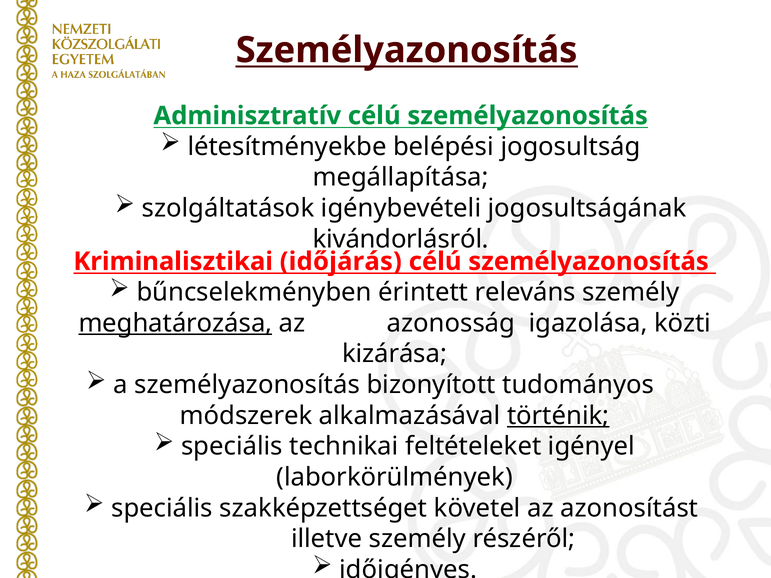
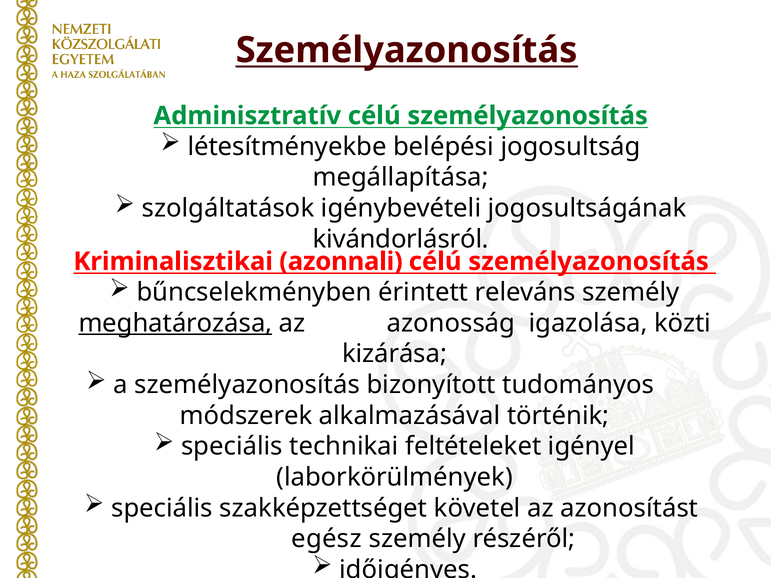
időjárás: időjárás -> azonnali
történik underline: present -> none
illetve: illetve -> egész
